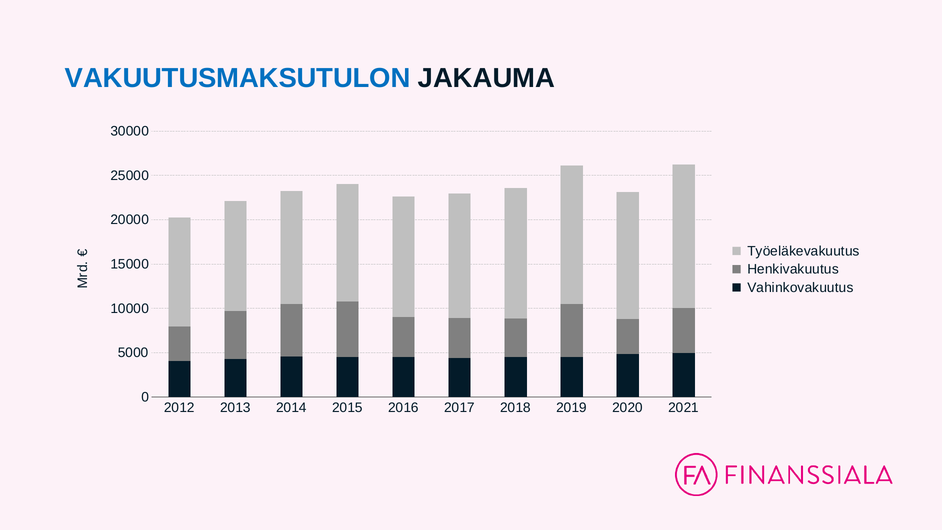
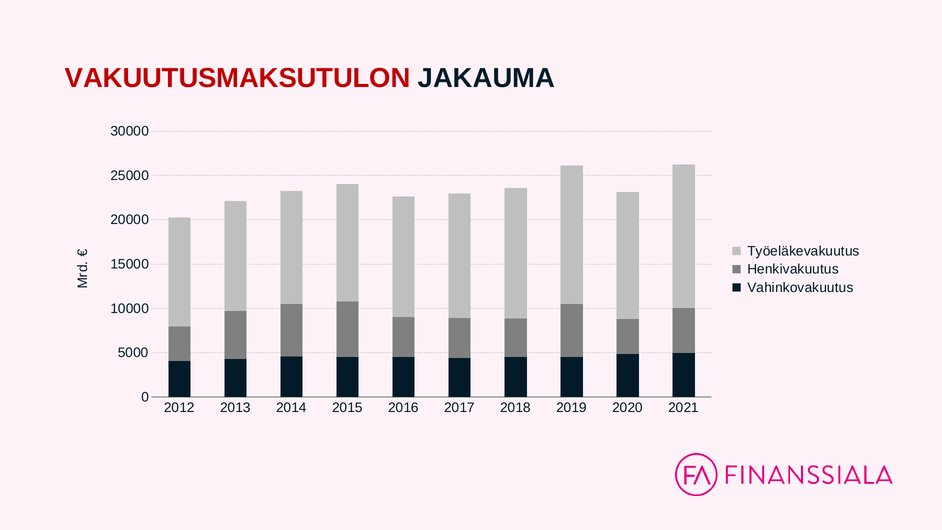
VAKUUTUSMAKSUTULON colour: blue -> red
